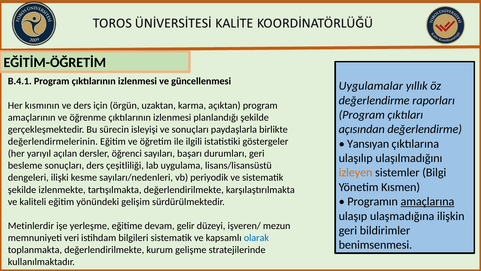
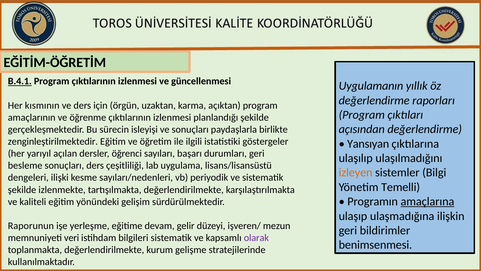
B.4.1 underline: none -> present
Uygulamalar: Uygulamalar -> Uygulamanın
değerlendirmelerinin: değerlendirmelerinin -> zenginleştirilmektedir
Kısmen: Kısmen -> Temelli
Metinlerdir: Metinlerdir -> Raporunun
olarak colour: blue -> purple
